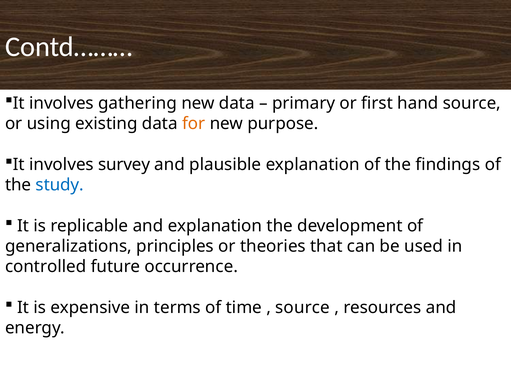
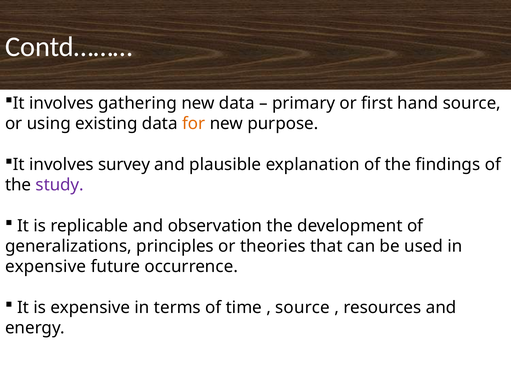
study colour: blue -> purple
and explanation: explanation -> observation
controlled at (46, 267): controlled -> expensive
